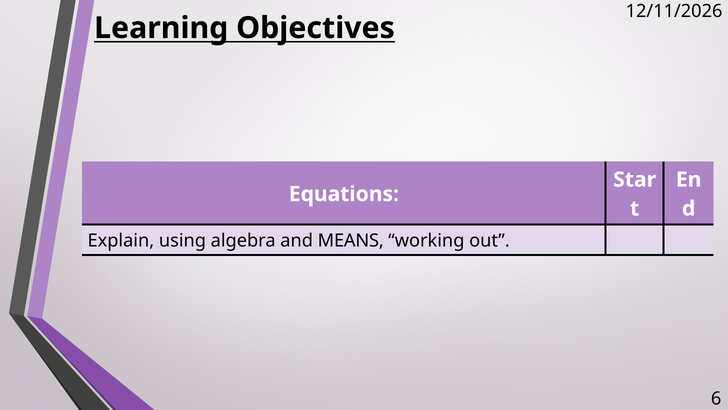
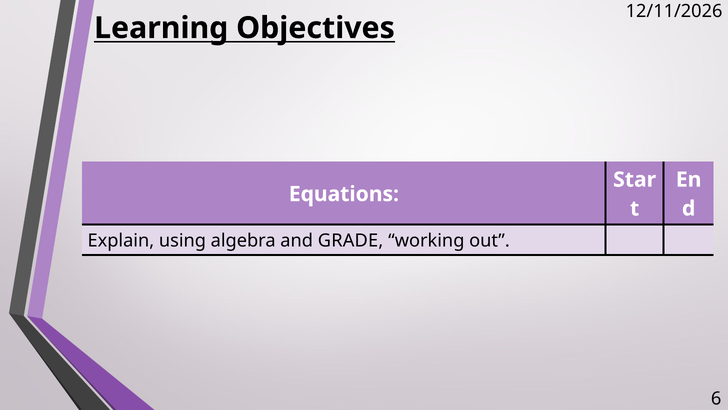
MEANS: MEANS -> GRADE
